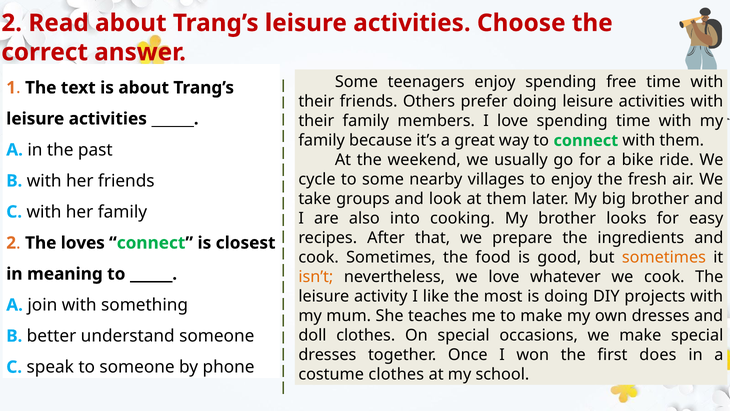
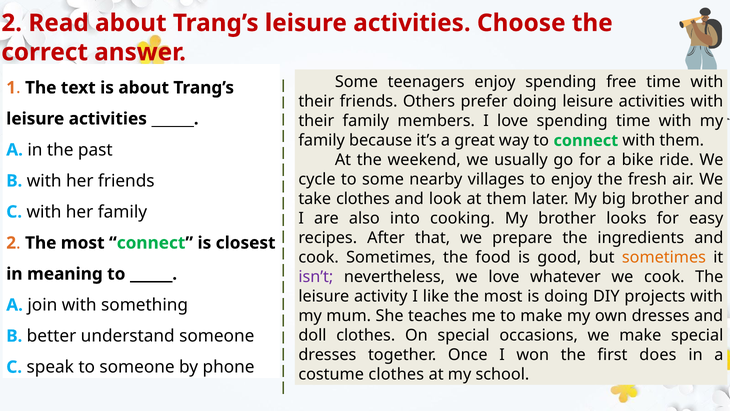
take groups: groups -> clothes
loves at (83, 243): loves -> most
isn’t colour: orange -> purple
